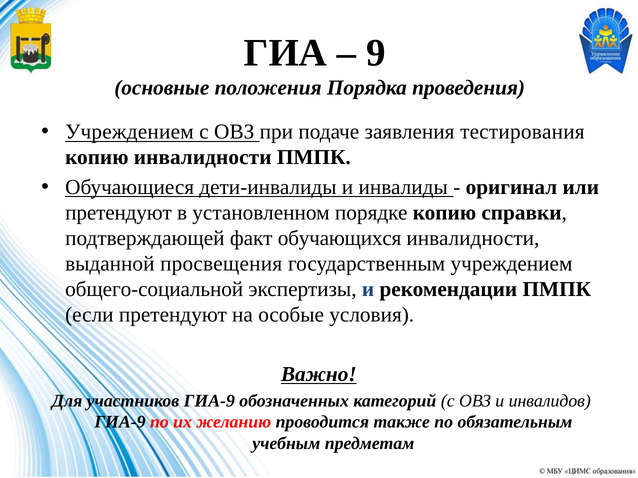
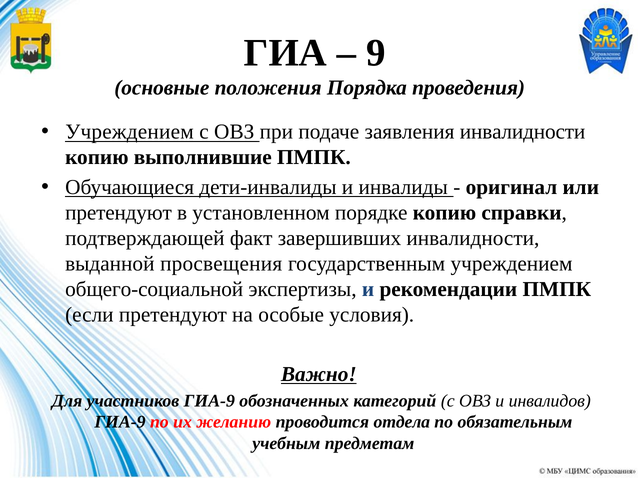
заявления тестирования: тестирования -> инвалидности
копию инвалидности: инвалидности -> выполнившие
обучающихся: обучающихся -> завершивших
также: также -> отдела
